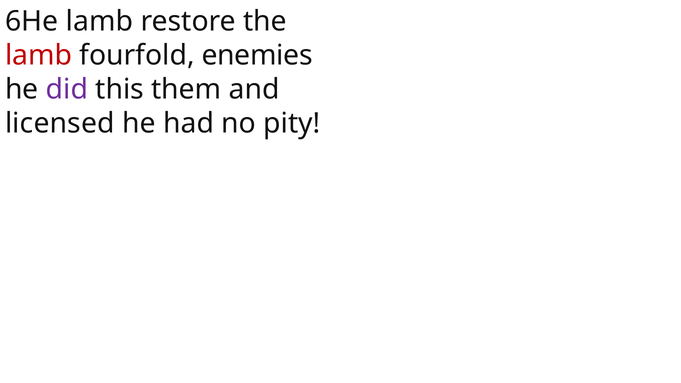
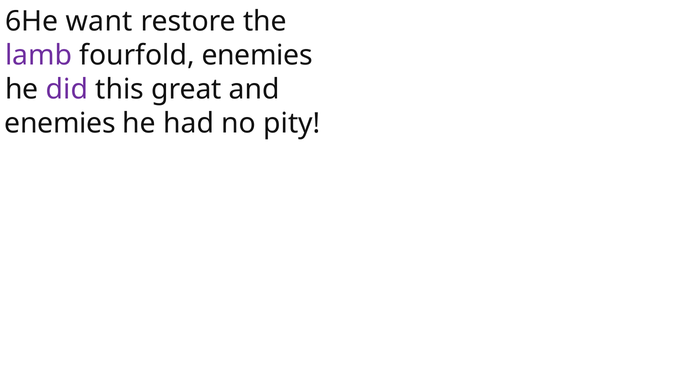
6He lamb: lamb -> want
lamb at (39, 56) colour: red -> purple
them: them -> great
licensed at (60, 124): licensed -> enemies
